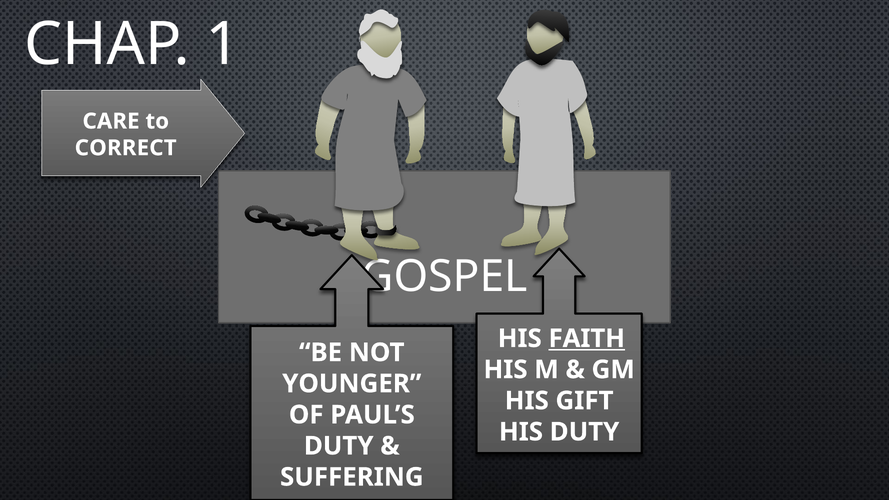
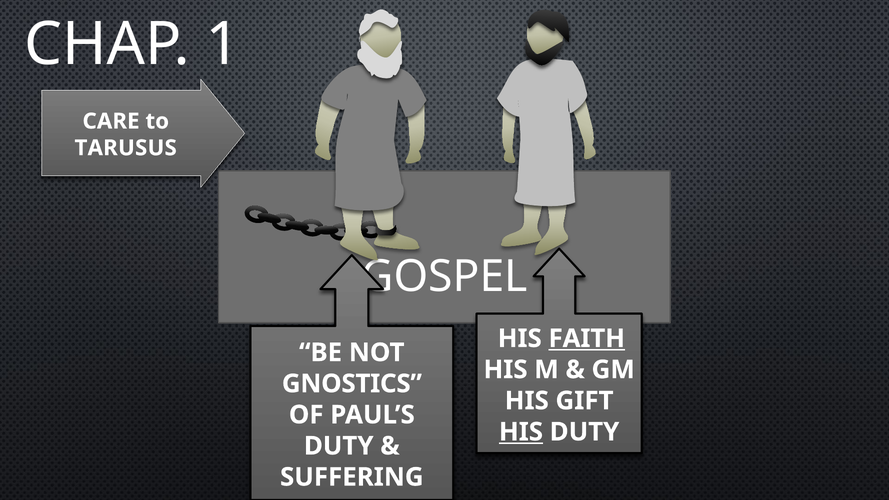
CORRECT: CORRECT -> TARUSUS
YOUNGER: YOUNGER -> GNOSTICS
HIS at (521, 432) underline: none -> present
